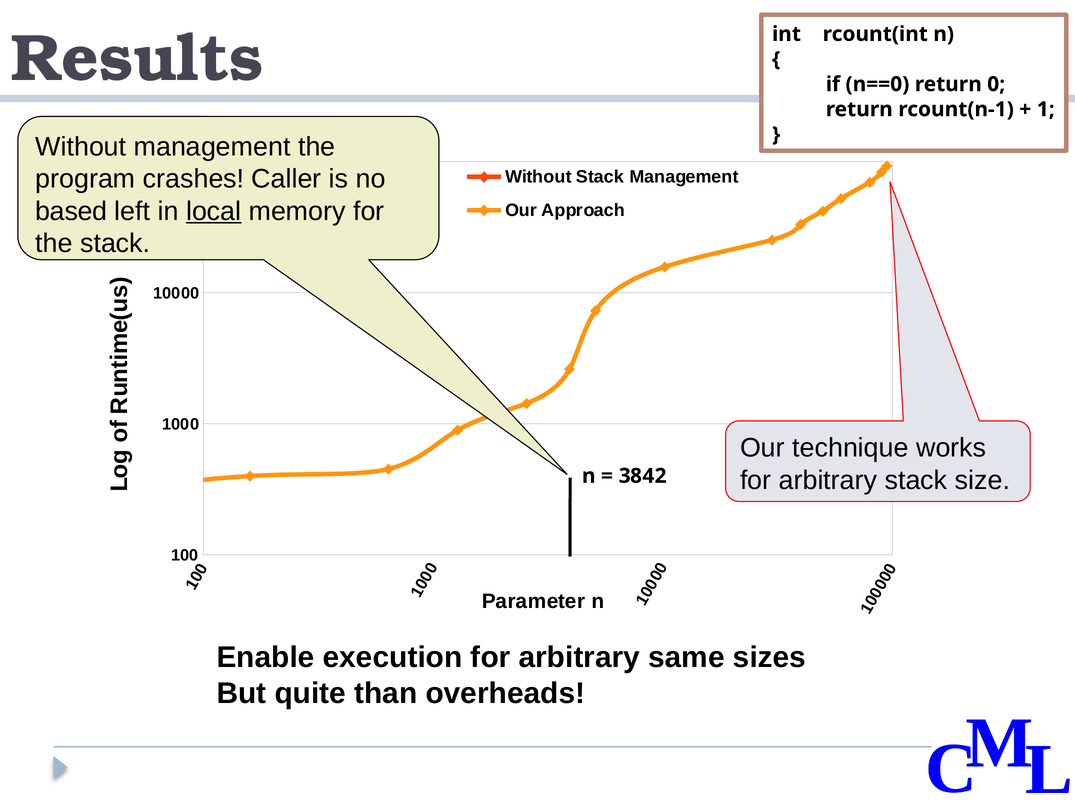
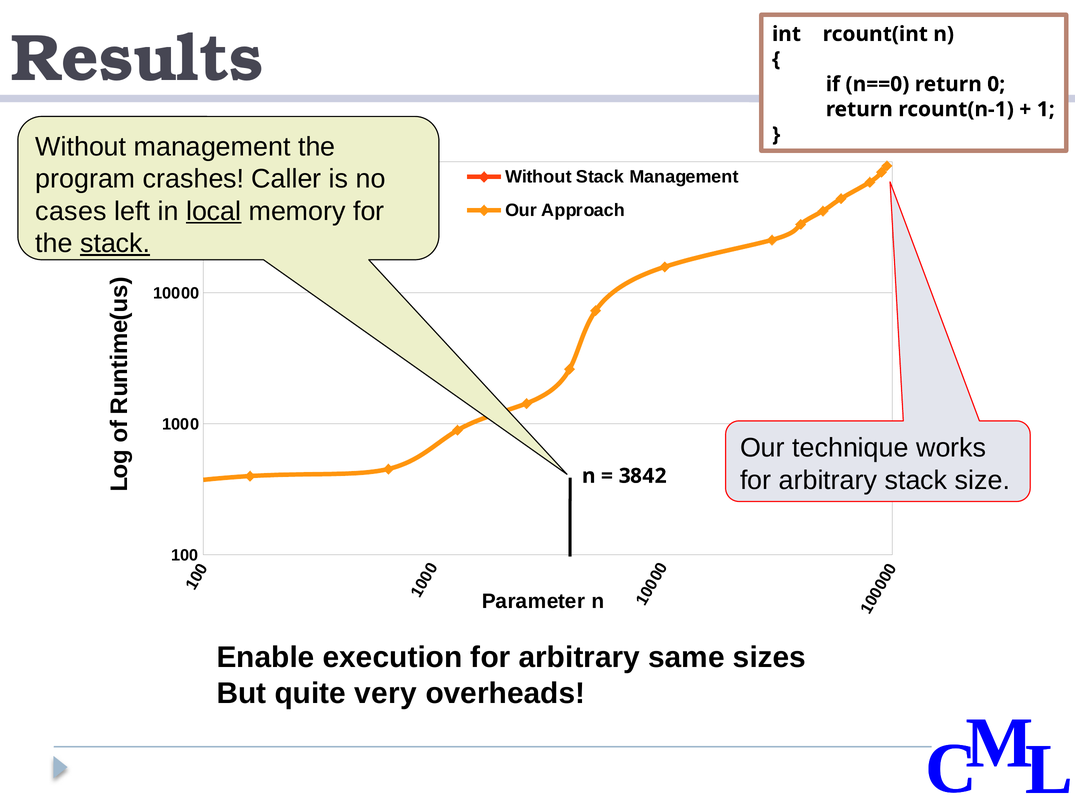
based: based -> cases
stack at (115, 244) underline: none -> present
than: than -> very
